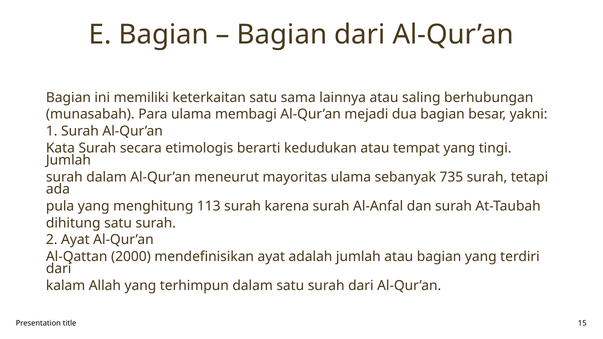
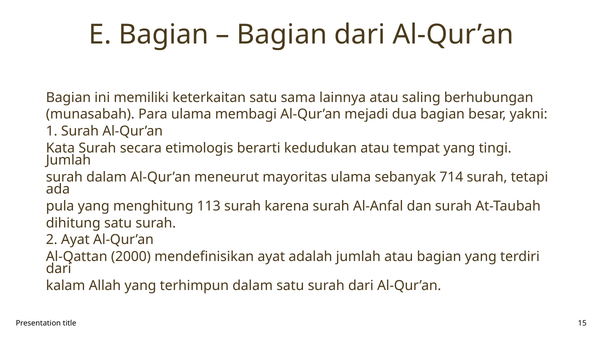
735: 735 -> 714
